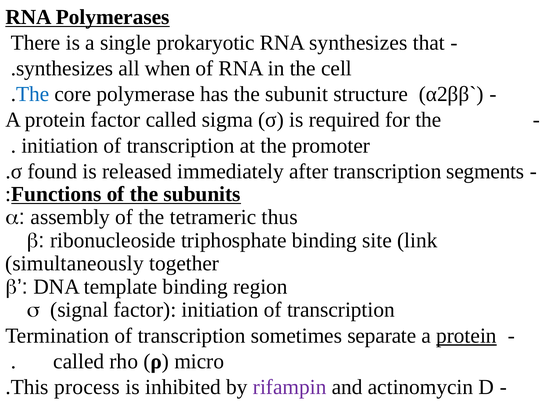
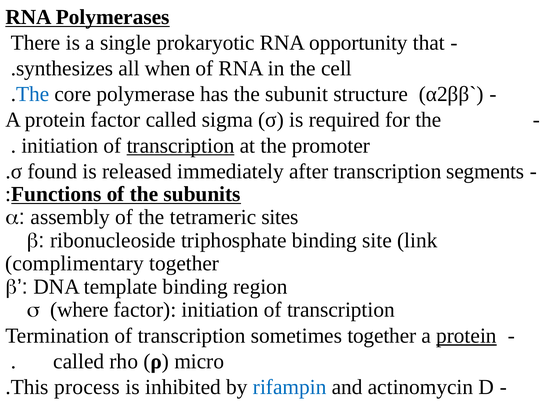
RNA synthesizes: synthesizes -> opportunity
transcription at (181, 145) underline: none -> present
thus: thus -> sites
simultaneously: simultaneously -> complimentary
signal: signal -> where
sometimes separate: separate -> together
rifampin colour: purple -> blue
